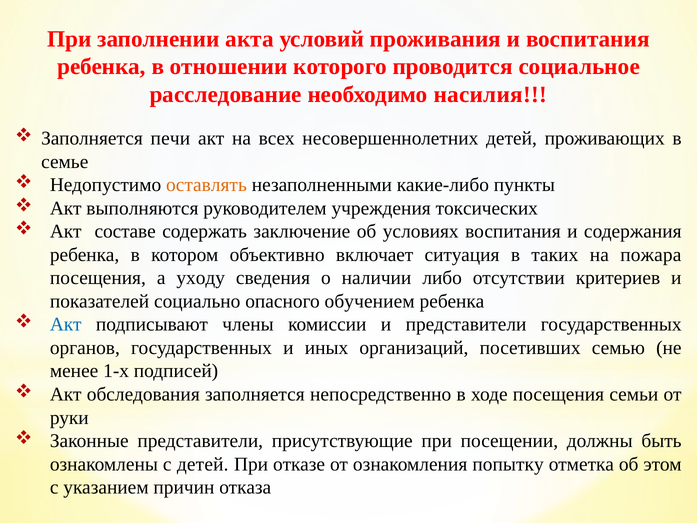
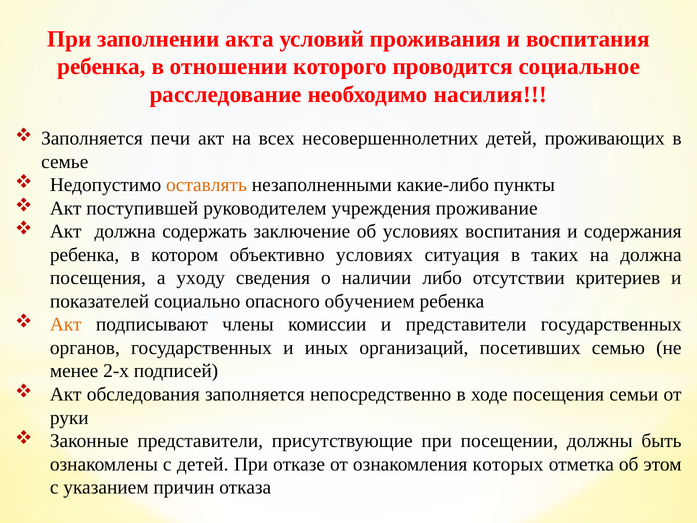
выполняются: выполняются -> поступившей
токсических: токсических -> проживание
Акт составе: составе -> должна
объективно включает: включает -> условиях
на пожара: пожара -> должна
Акт at (66, 324) colour: blue -> orange
1-х: 1-х -> 2-х
попытку: попытку -> которых
